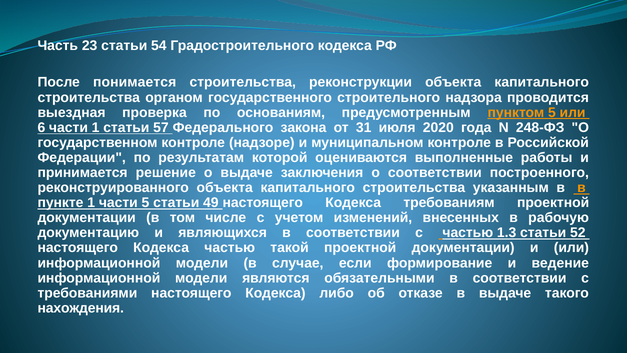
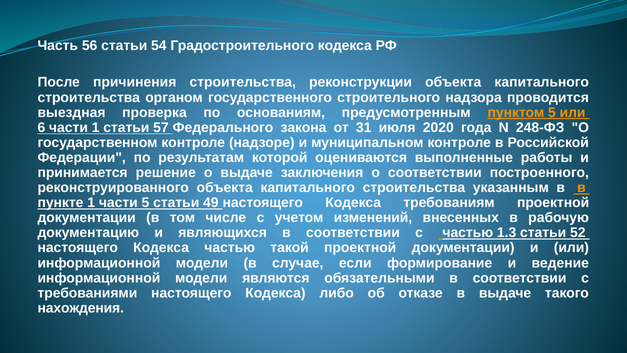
23: 23 -> 56
понимается: понимается -> причинения
